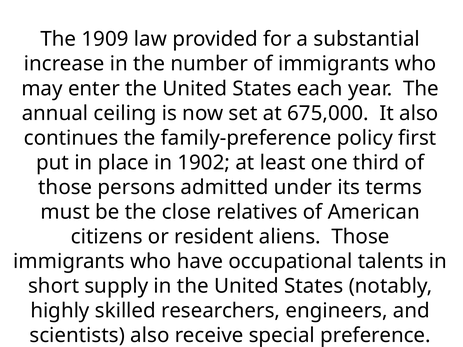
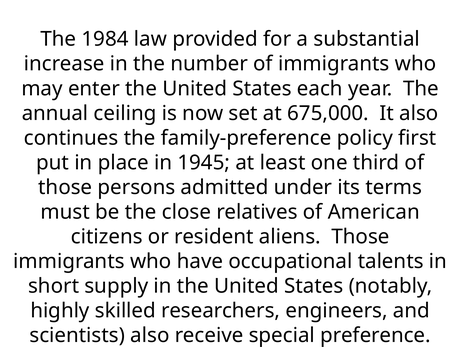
1909: 1909 -> 1984
1902: 1902 -> 1945
